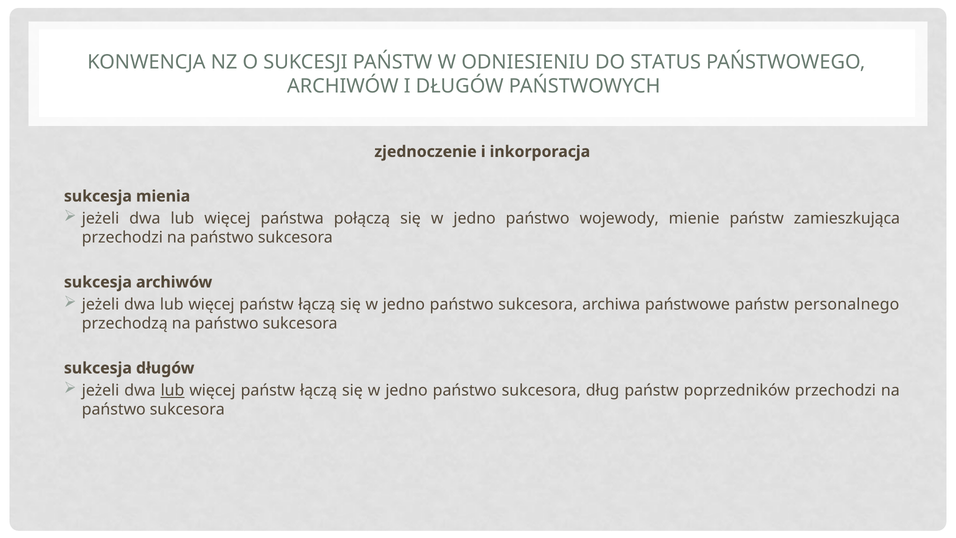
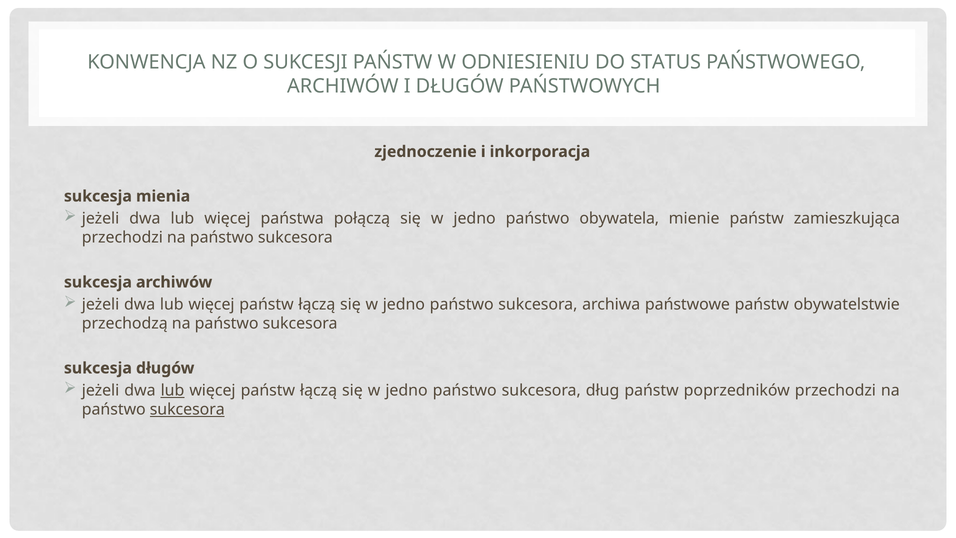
wojewody: wojewody -> obywatela
personalnego: personalnego -> obywatelstwie
sukcesora at (187, 409) underline: none -> present
